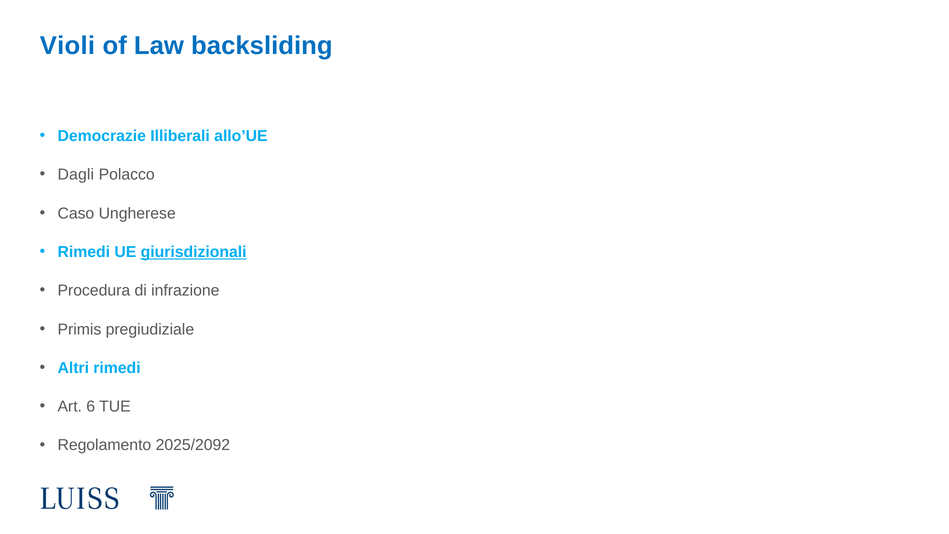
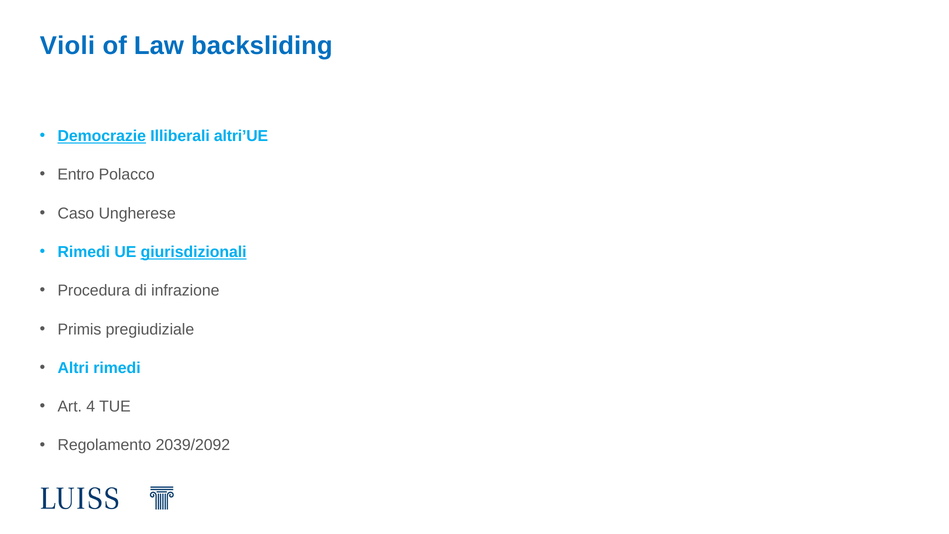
Democrazie underline: none -> present
allo’UE: allo’UE -> altri’UE
Dagli: Dagli -> Entro
6: 6 -> 4
2025/2092: 2025/2092 -> 2039/2092
